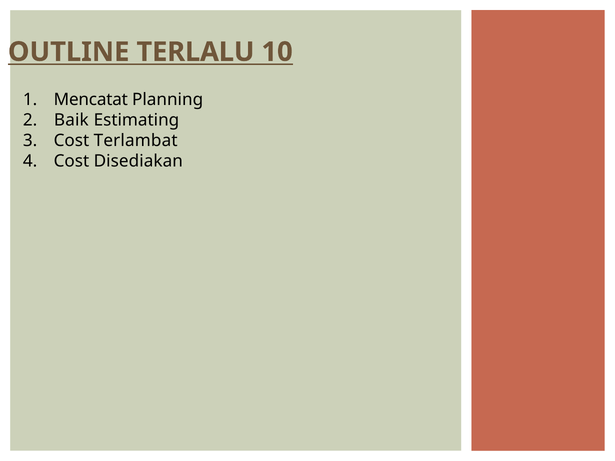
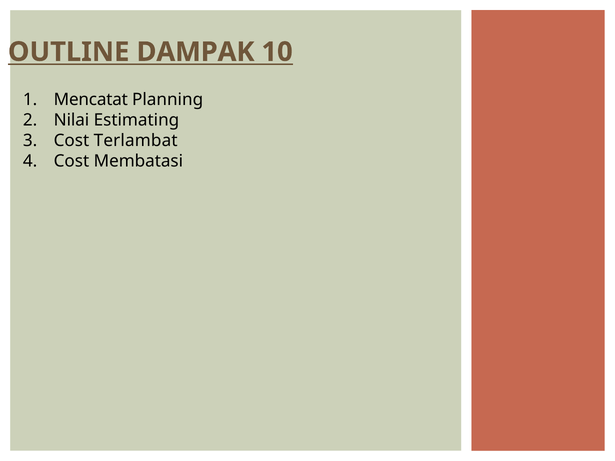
TERLALU: TERLALU -> DAMPAK
Baik: Baik -> Nilai
Disediakan: Disediakan -> Membatasi
